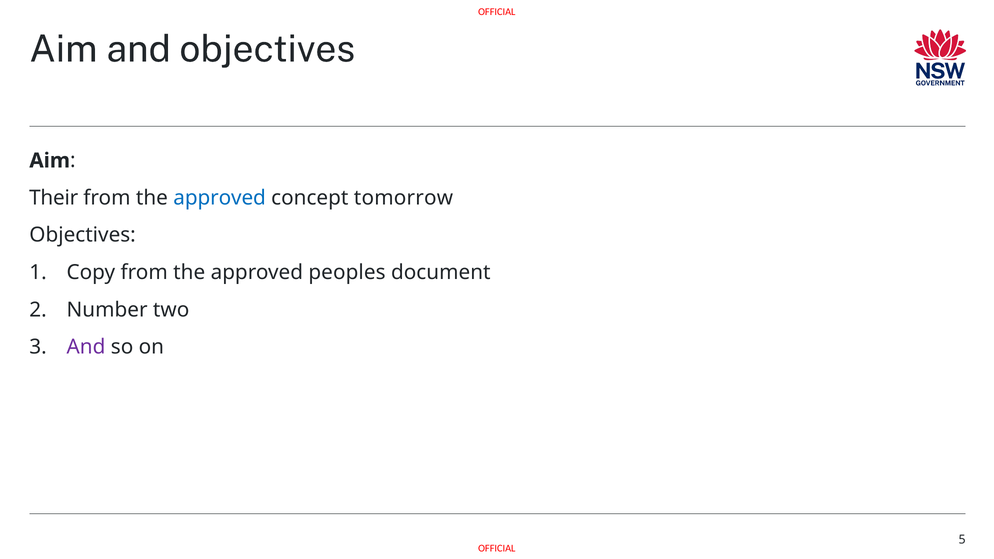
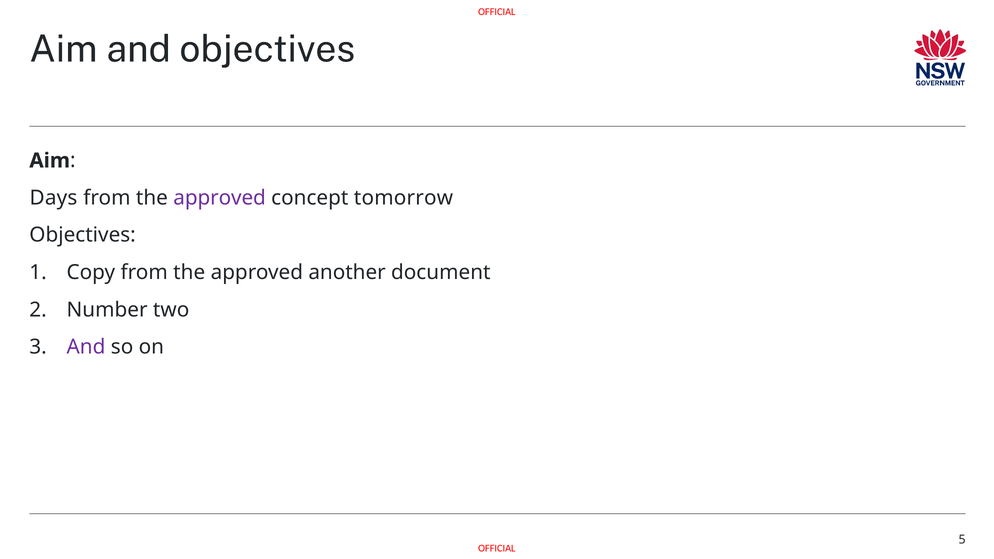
Their: Their -> Days
approved at (220, 198) colour: blue -> purple
peoples: peoples -> another
